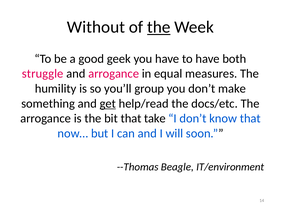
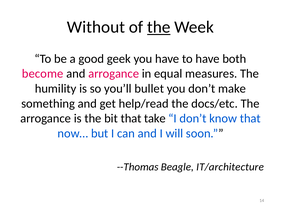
struggle: struggle -> become
group: group -> bullet
get underline: present -> none
IT/environment: IT/environment -> IT/architecture
